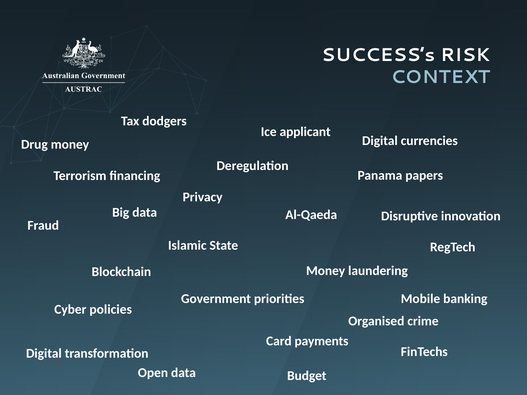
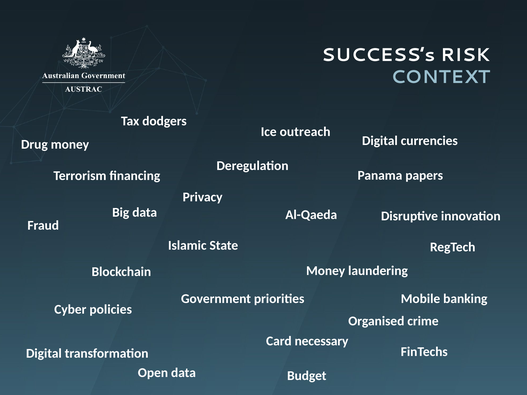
applicant: applicant -> outreach
payments: payments -> necessary
